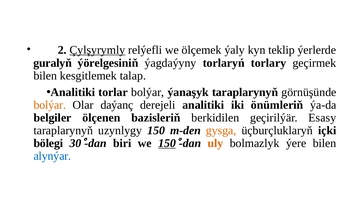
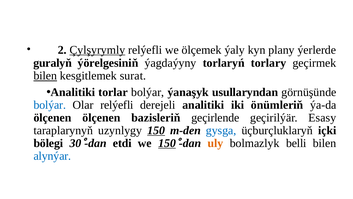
teklip: teklip -> plany
bilen at (45, 76) underline: none -> present
talap: talap -> surat
ýanaşyk taraplarynyň: taraplarynyň -> usullaryndan
bolýar at (50, 105) colour: orange -> blue
Olar daýanç: daýanç -> relýefli
belgiler at (52, 117): belgiler -> ölçenen
berkidilen: berkidilen -> geçirlende
150 at (156, 130) underline: none -> present
gysga colour: orange -> blue
biri: biri -> etdi
ýere: ýere -> belli
